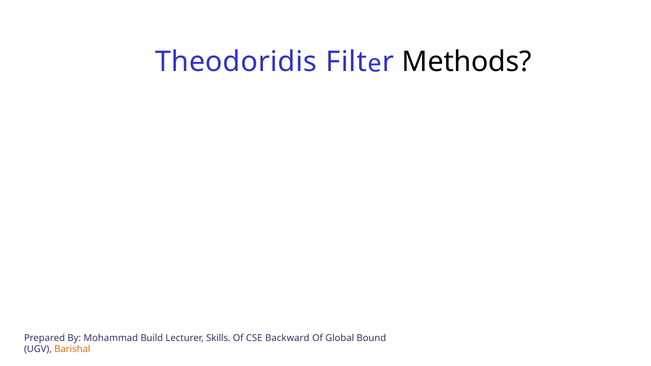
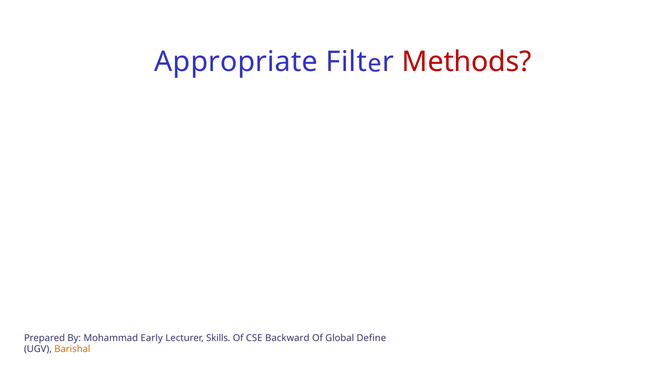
Theodoridis: Theodoridis -> Appropriate
Methods colour: black -> red
Build: Build -> Early
Bound: Bound -> Define
